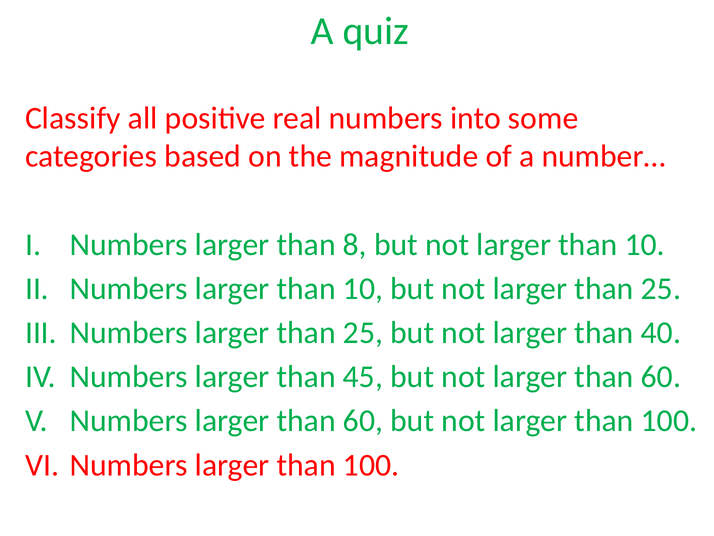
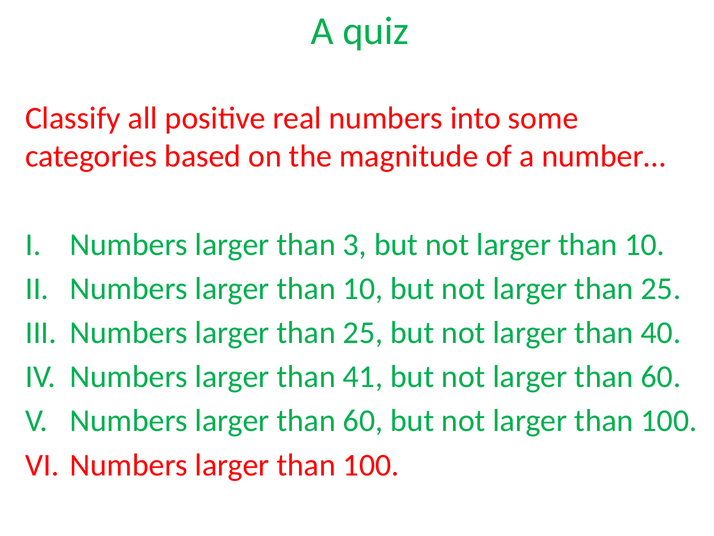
8: 8 -> 3
45: 45 -> 41
